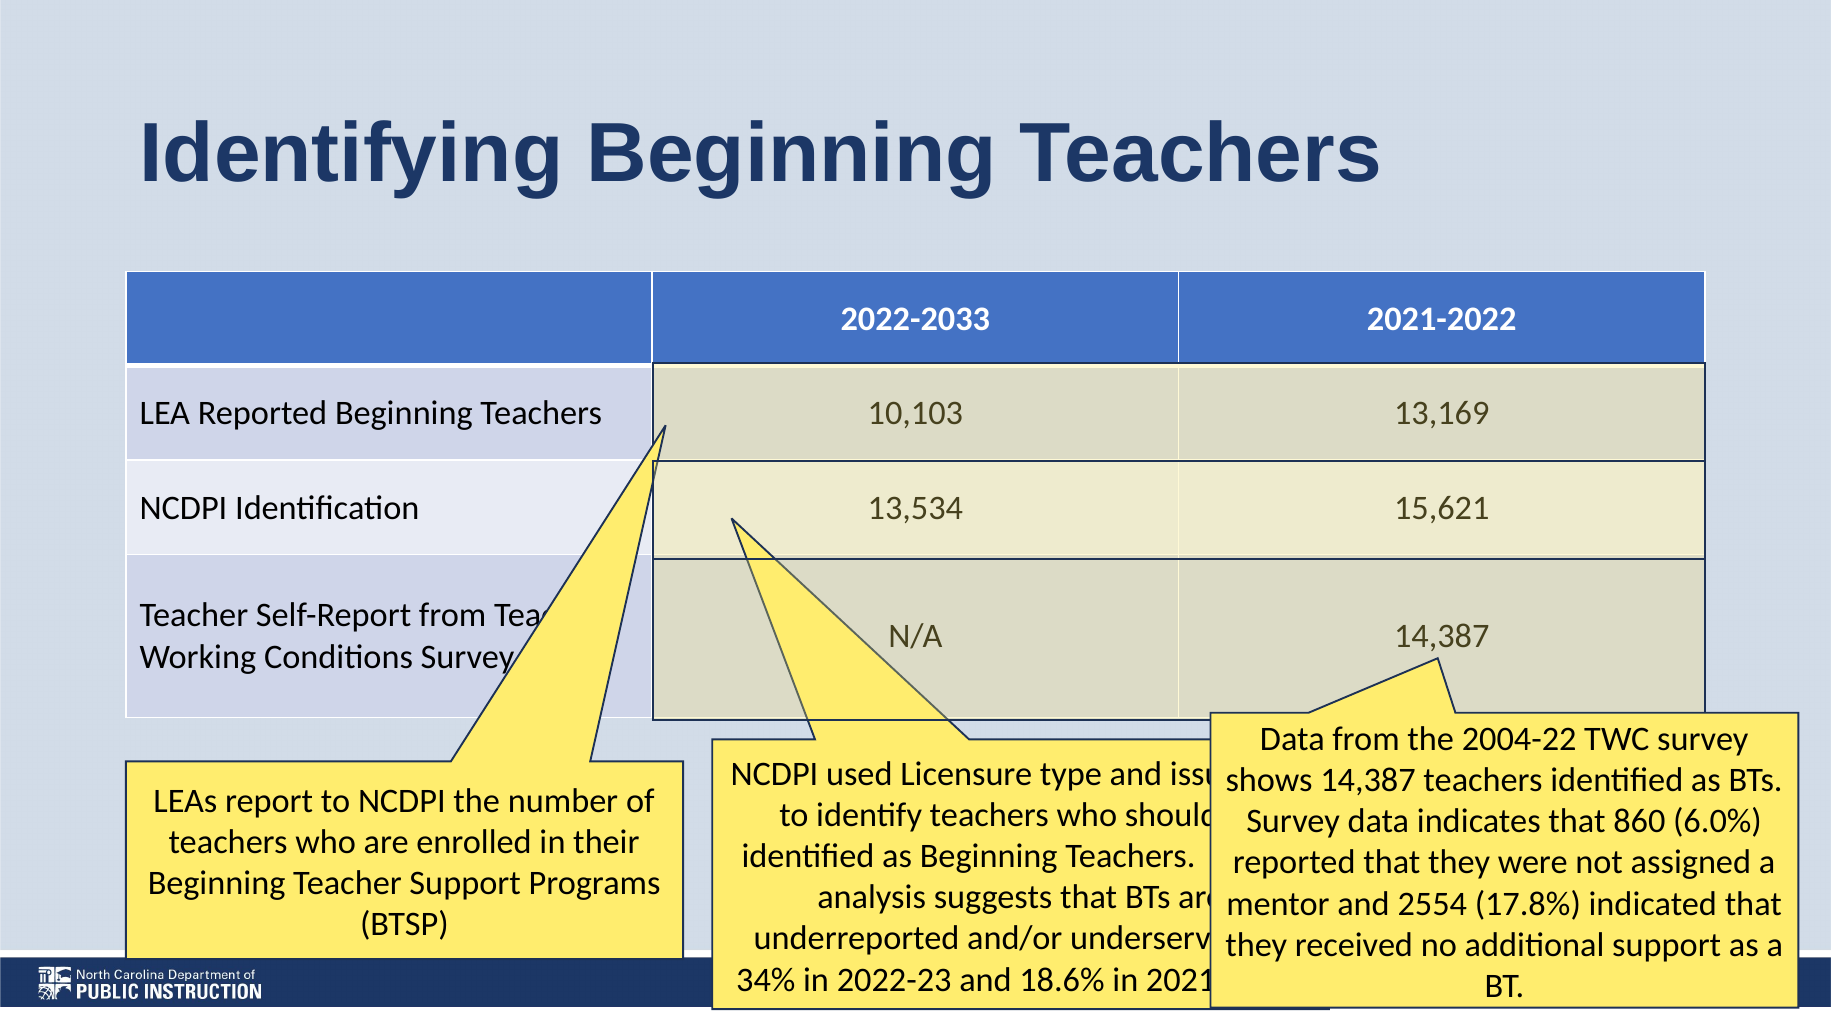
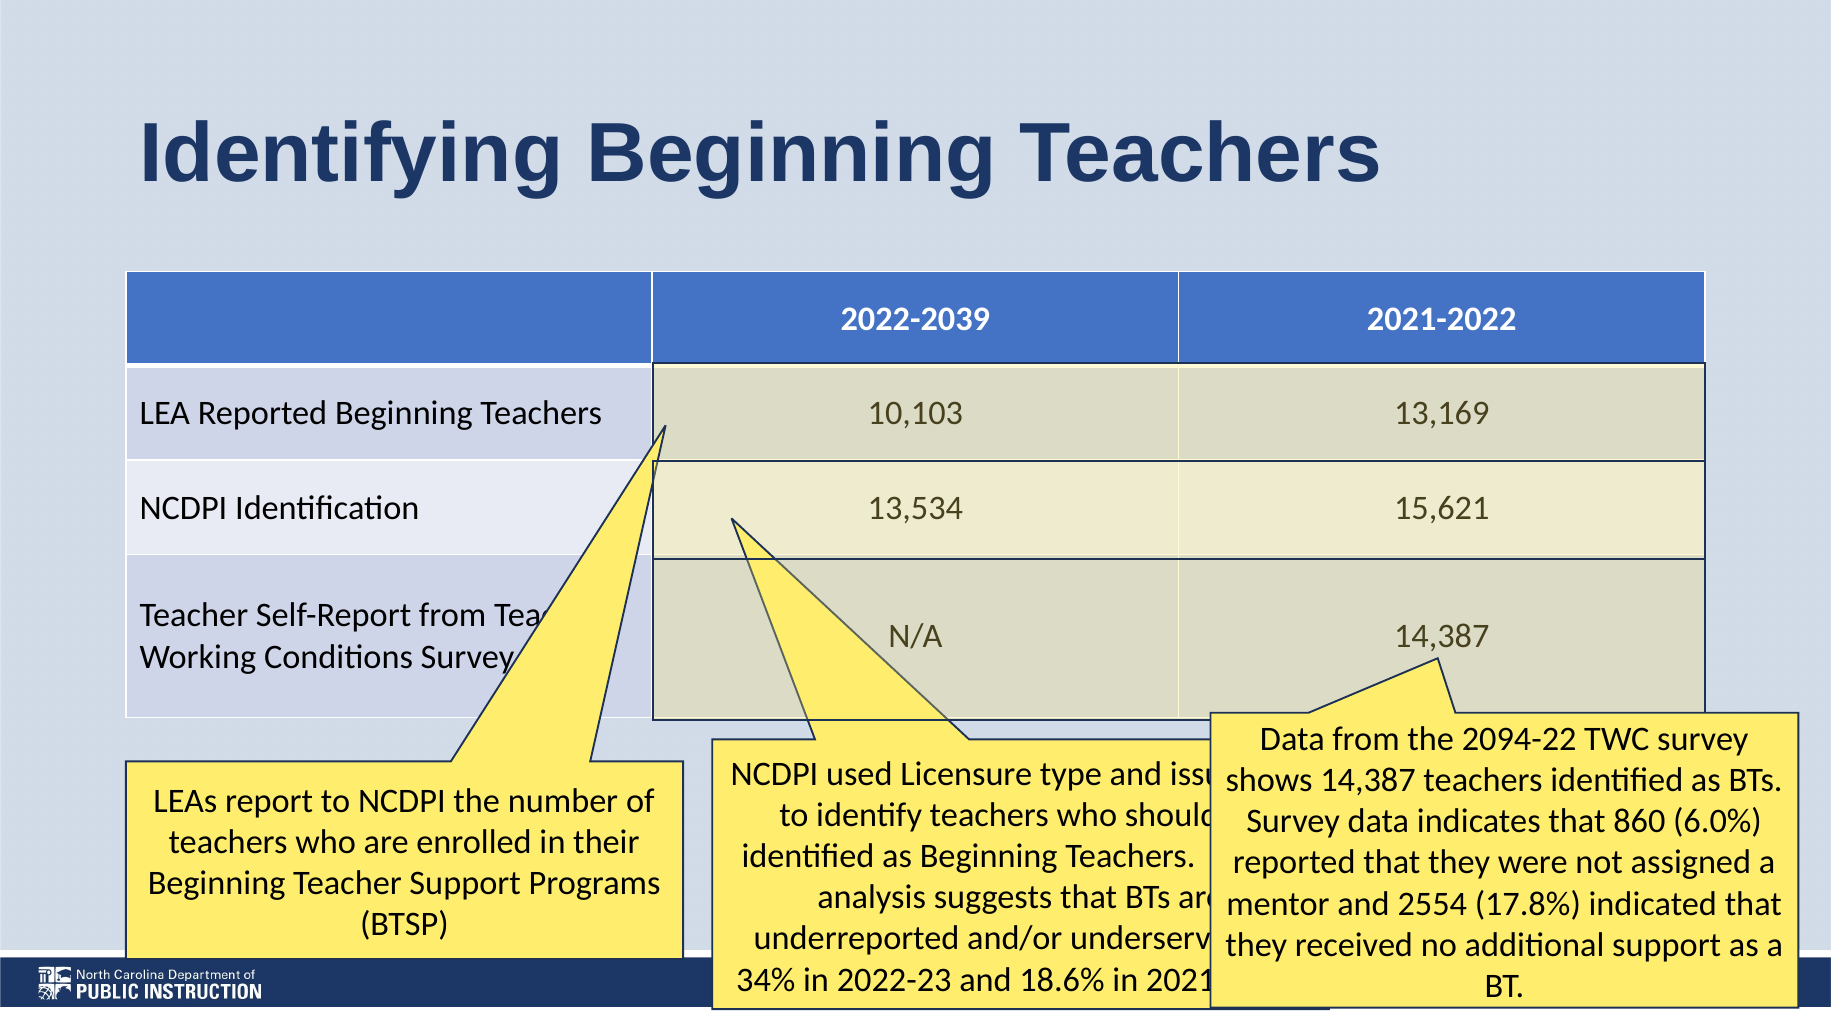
2022-2033: 2022-2033 -> 2022-2039
2004-22: 2004-22 -> 2094-22
